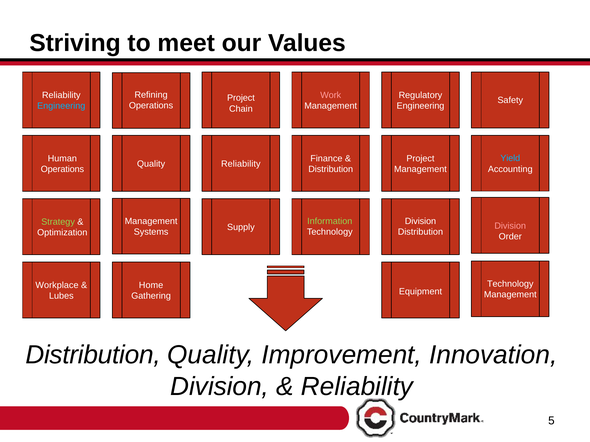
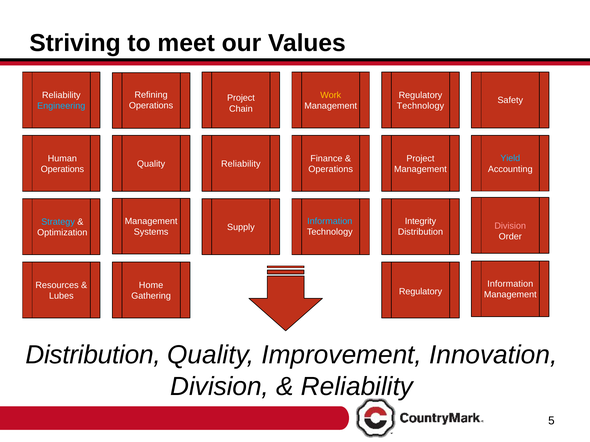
Work colour: pink -> yellow
Engineering at (420, 106): Engineering -> Technology
Distribution at (331, 169): Distribution -> Operations
Information at (330, 221) colour: light green -> light blue
Division at (420, 221): Division -> Integrity
Strategy colour: light green -> light blue
Technology at (510, 284): Technology -> Information
Workplace: Workplace -> Resources
Equipment at (420, 292): Equipment -> Regulatory
